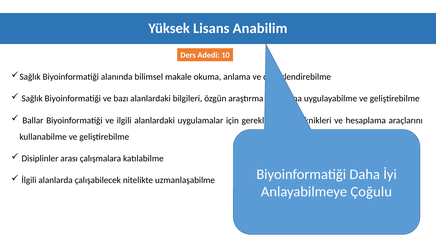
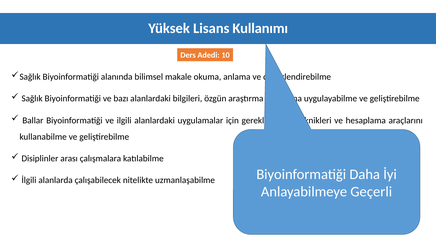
Anabilim: Anabilim -> Kullanımı
Çoğulu: Çoğulu -> Geçerli
